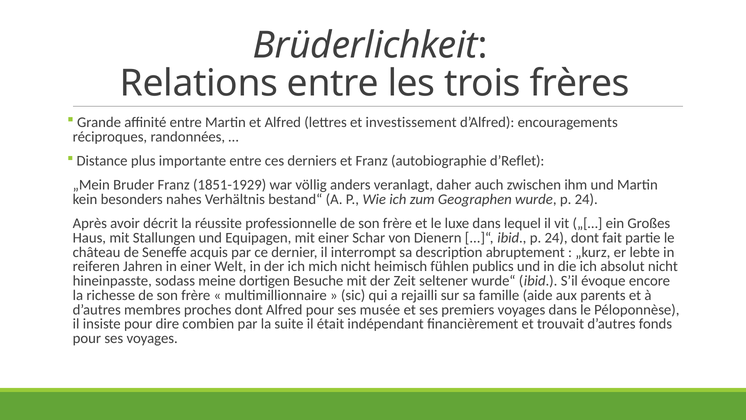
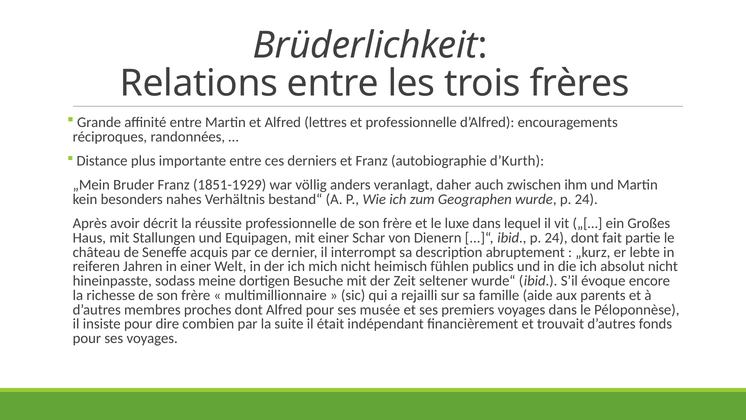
et investissement: investissement -> professionnelle
d’Reflet: d’Reflet -> d’Kurth
